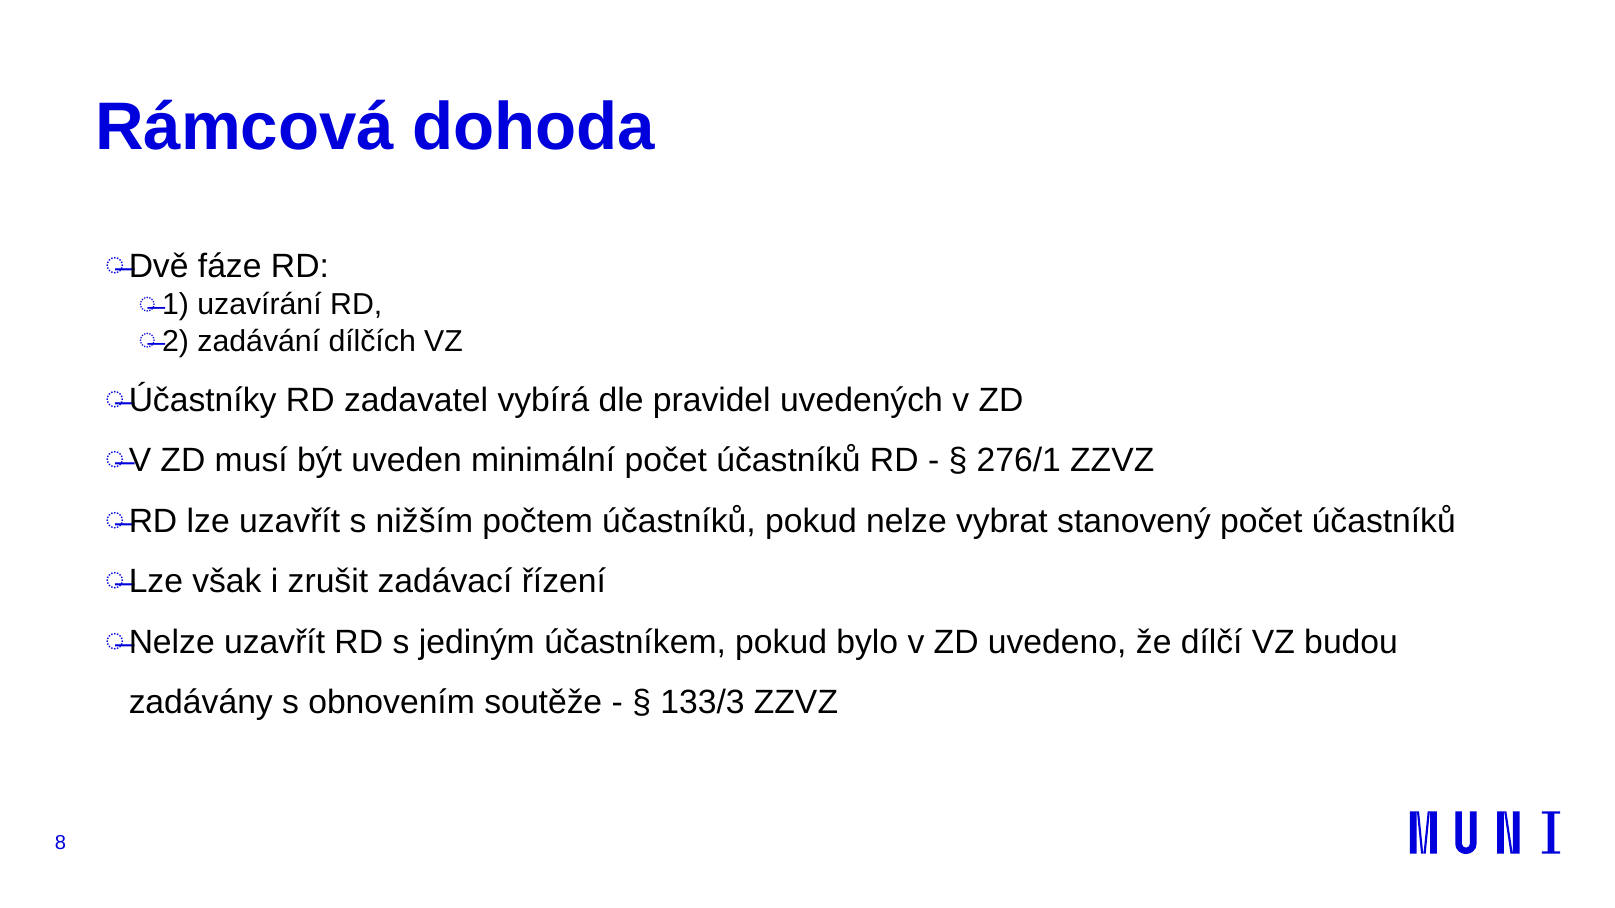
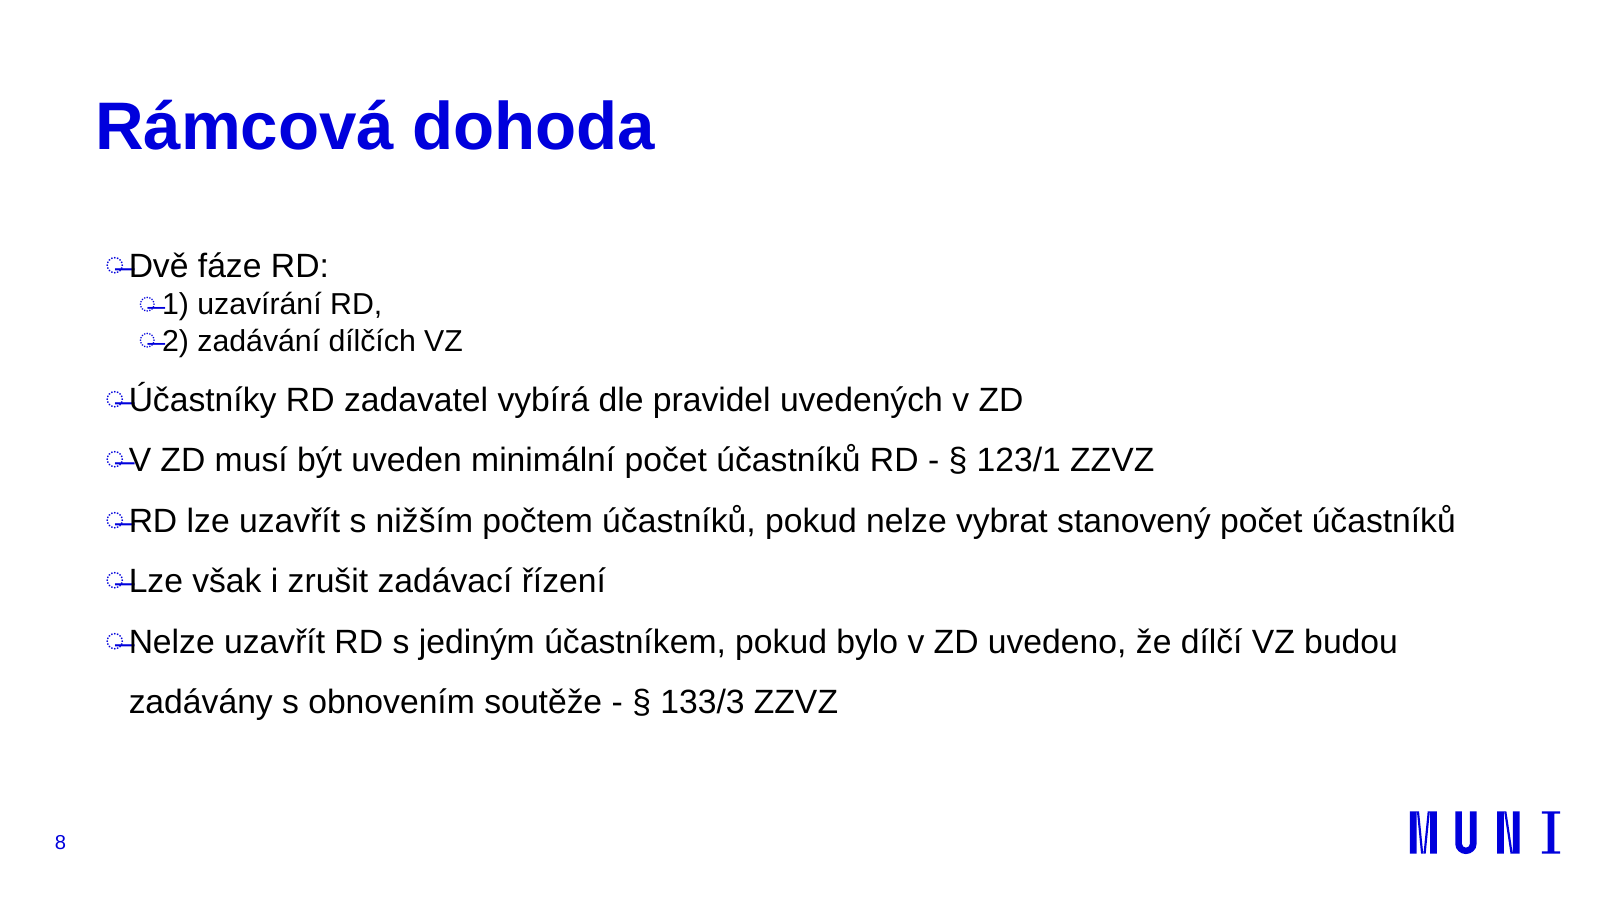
276/1: 276/1 -> 123/1
